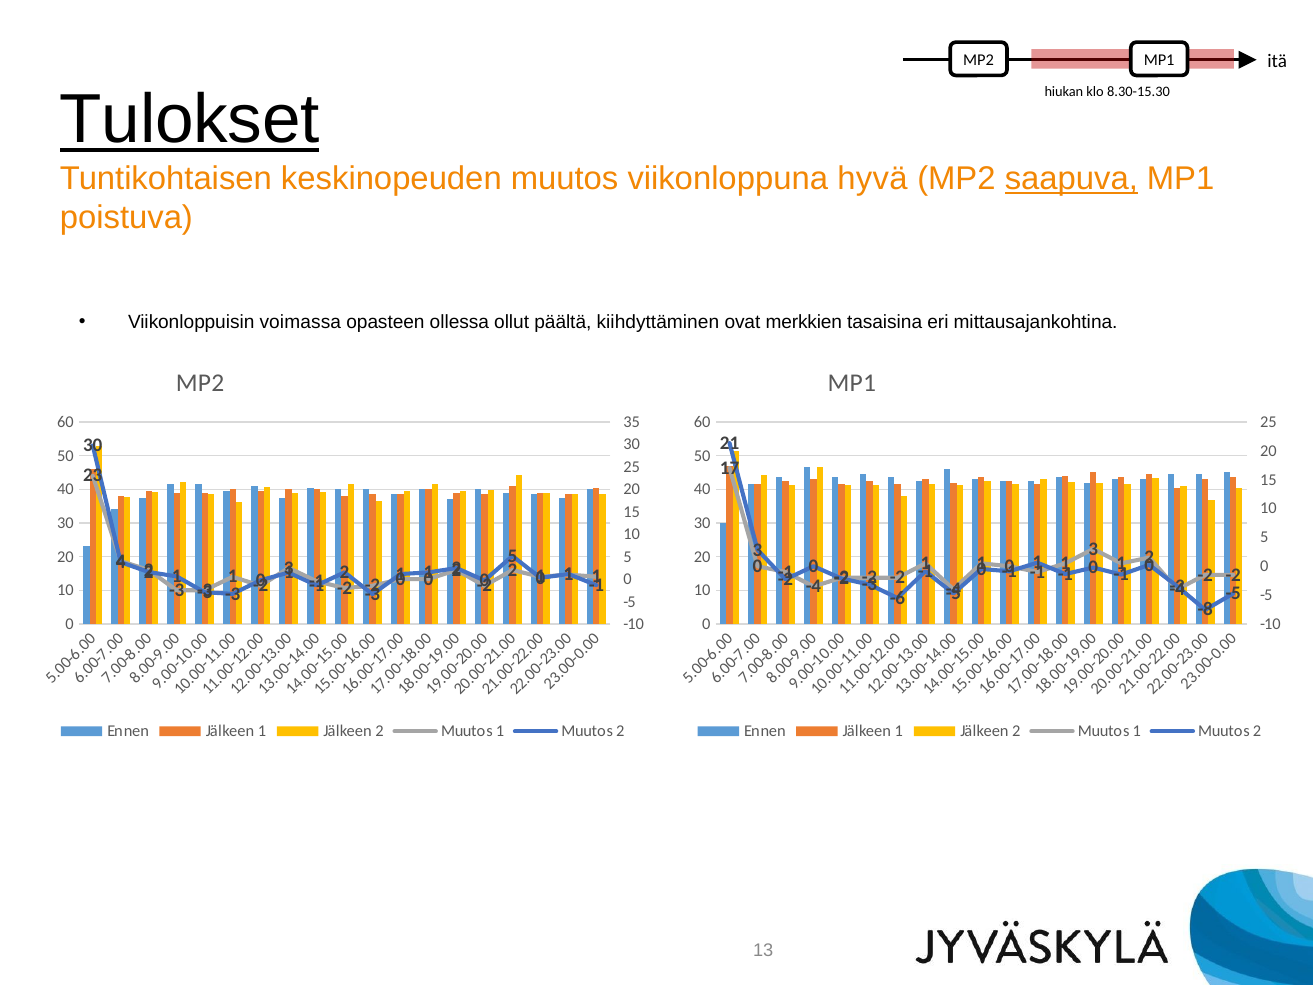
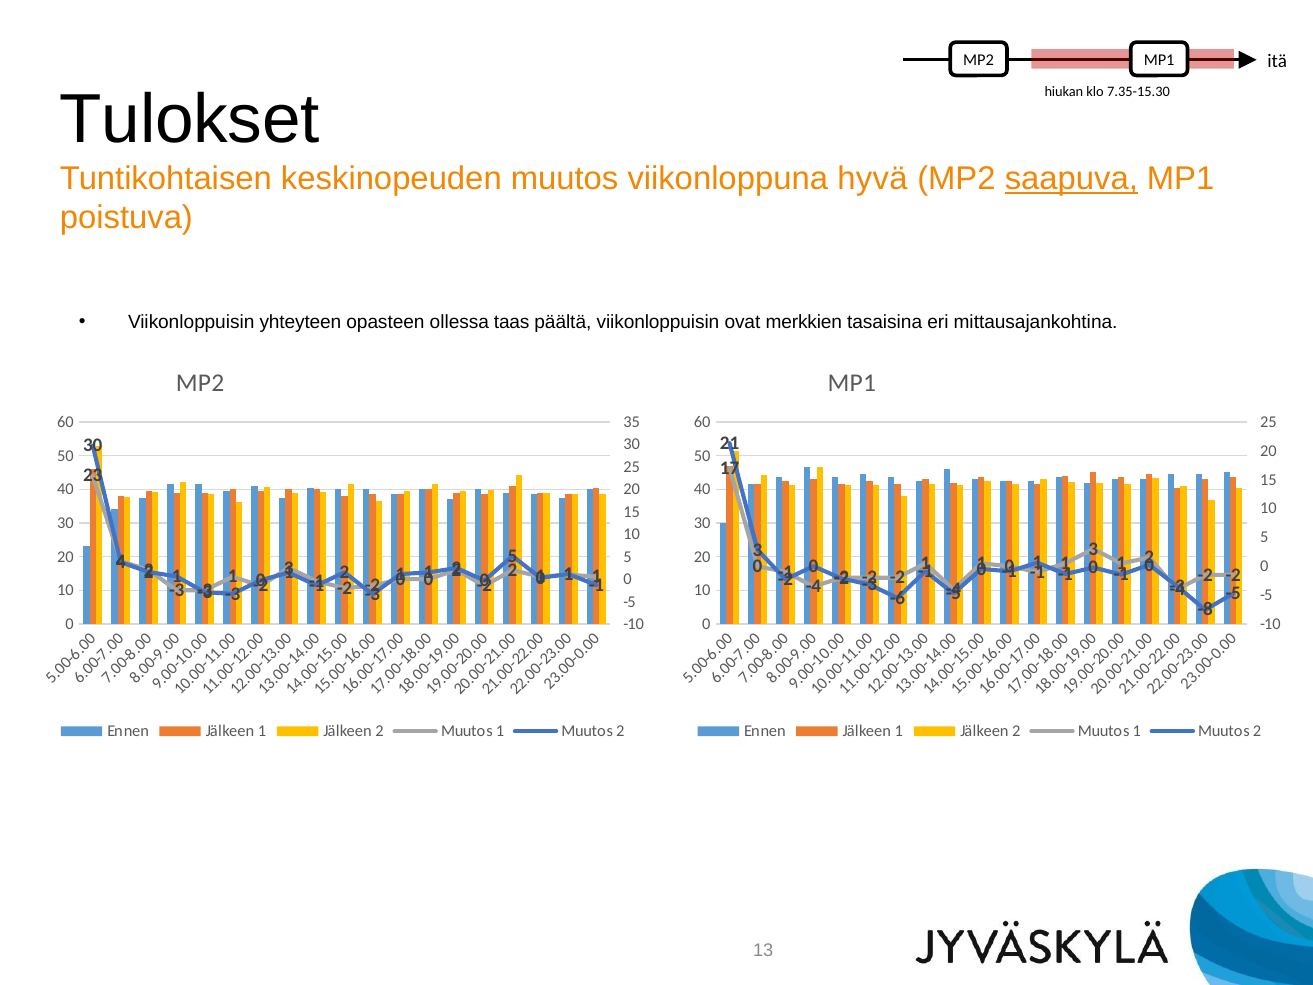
8.30-15.30: 8.30-15.30 -> 7.35-15.30
Tulokset underline: present -> none
voimassa: voimassa -> yhteyteen
ollut: ollut -> taas
päältä kiihdyttäminen: kiihdyttäminen -> viikonloppuisin
